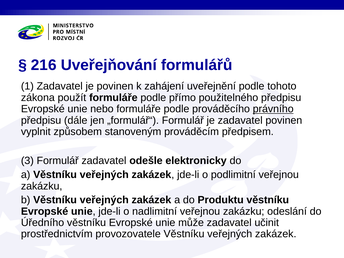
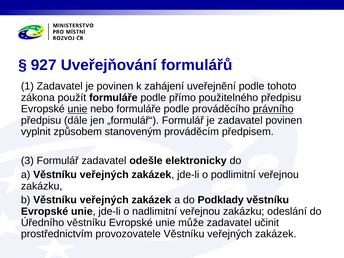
216: 216 -> 927
unie at (77, 109) underline: none -> present
Produktu: Produktu -> Podklady
